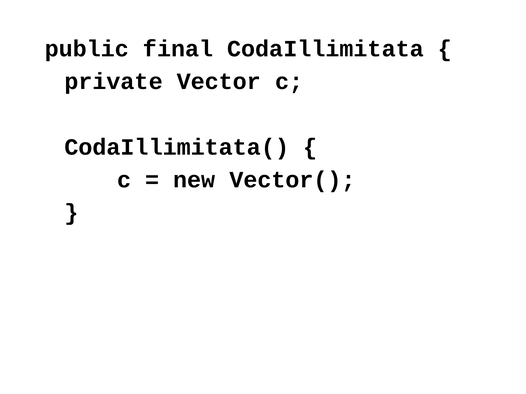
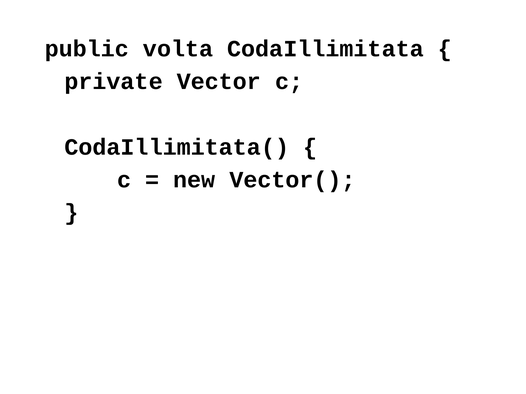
final: final -> volta
